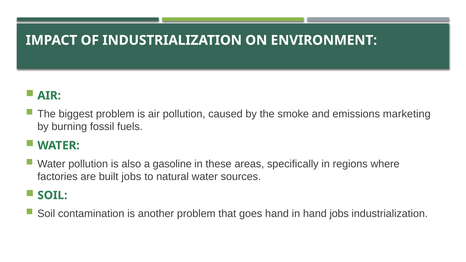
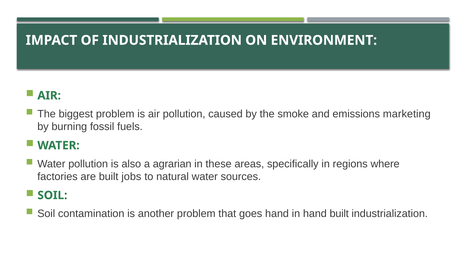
gasoline: gasoline -> agrarian
hand jobs: jobs -> built
